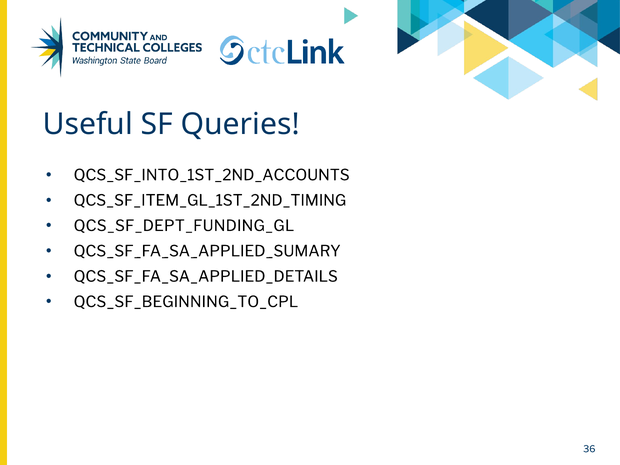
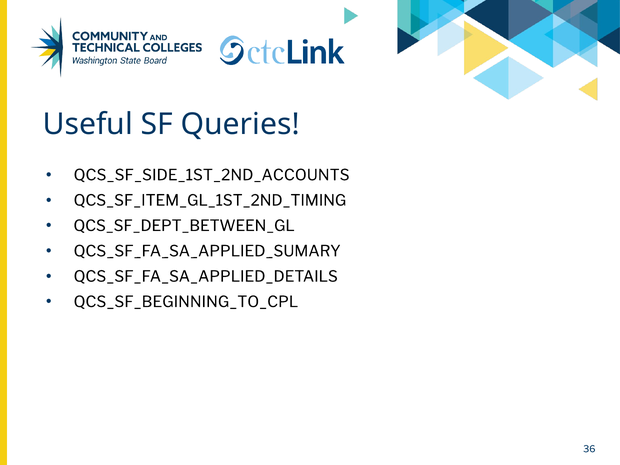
QCS_SF_INTO_1ST_2ND_ACCOUNTS: QCS_SF_INTO_1ST_2ND_ACCOUNTS -> QCS_SF_SIDE_1ST_2ND_ACCOUNTS
QCS_SF_DEPT_FUNDING_GL: QCS_SF_DEPT_FUNDING_GL -> QCS_SF_DEPT_BETWEEN_GL
